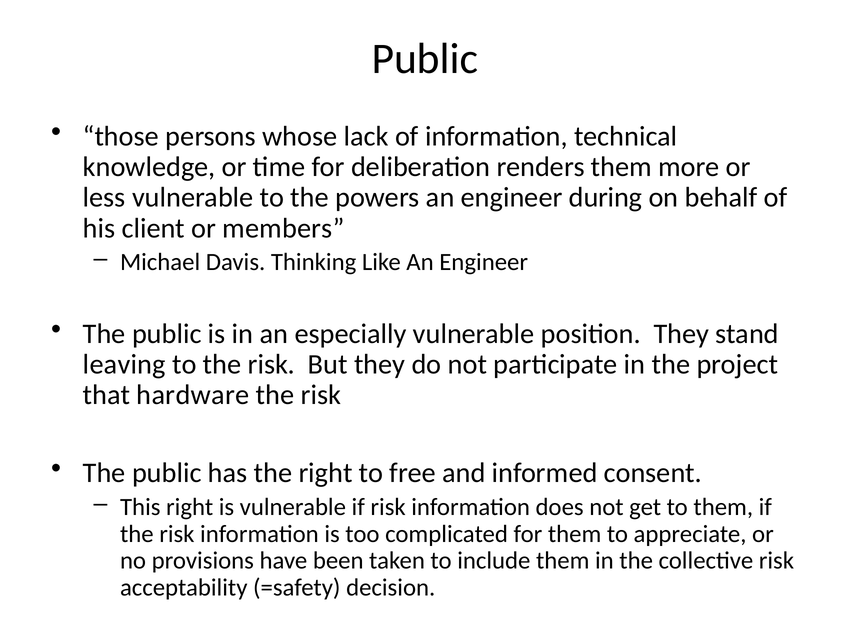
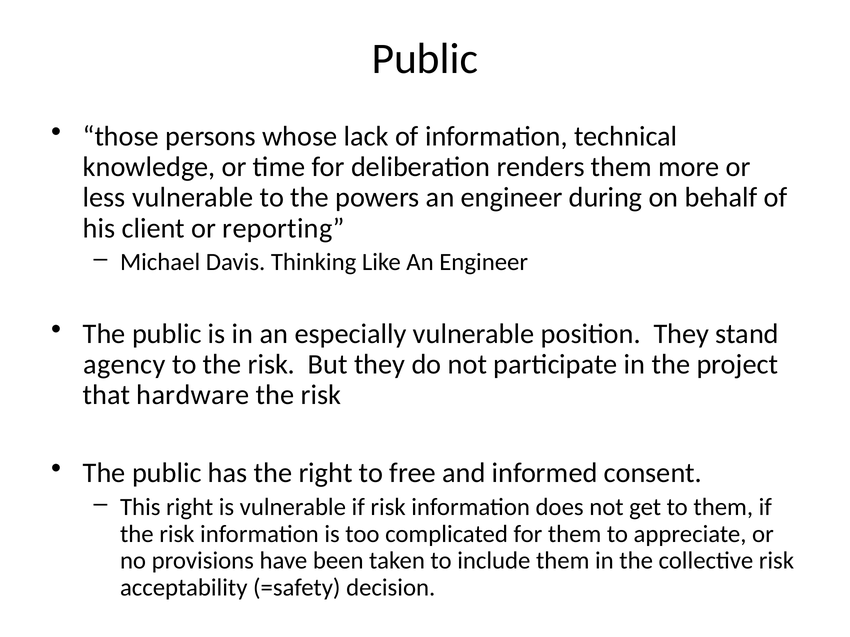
members: members -> reporting
leaving: leaving -> agency
